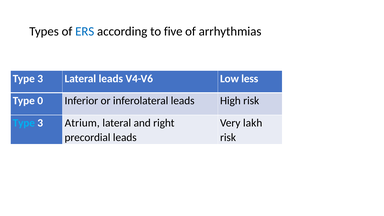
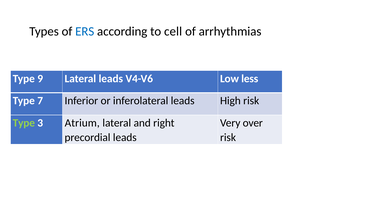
five: five -> cell
3 at (40, 79): 3 -> 9
0: 0 -> 7
Type at (24, 123) colour: light blue -> light green
lakh: lakh -> over
